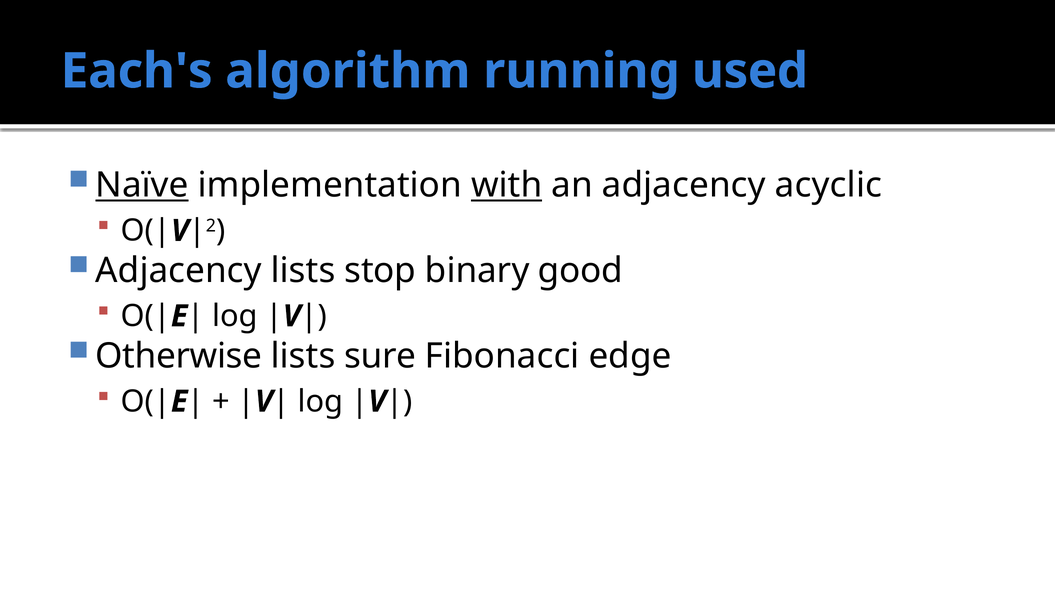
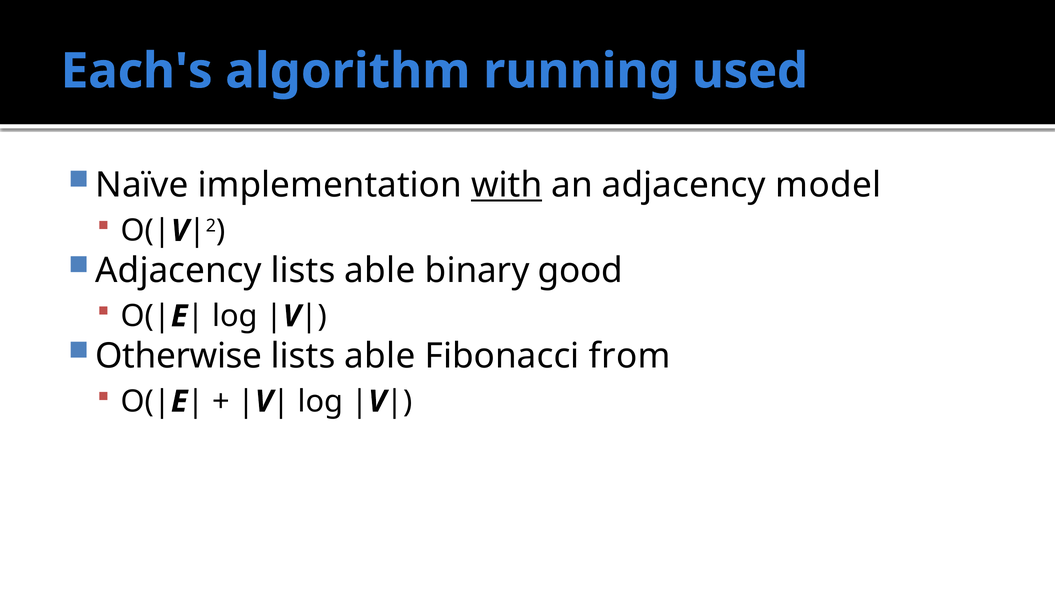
Naïve underline: present -> none
acyclic: acyclic -> model
Adjacency lists stop: stop -> able
sure at (380, 356): sure -> able
edge: edge -> from
